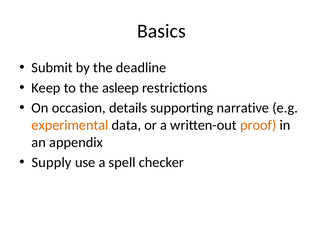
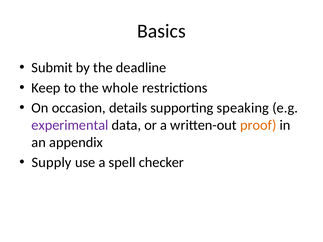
asleep: asleep -> whole
narrative: narrative -> speaking
experimental colour: orange -> purple
